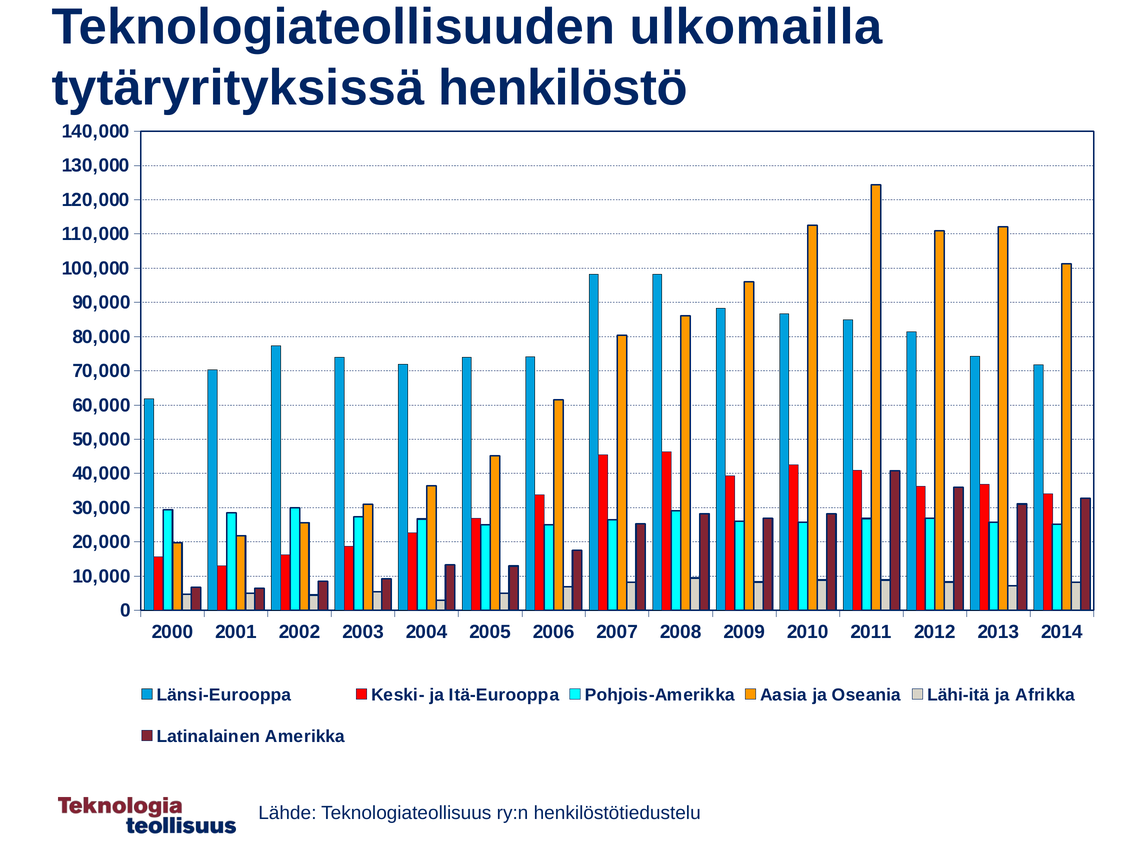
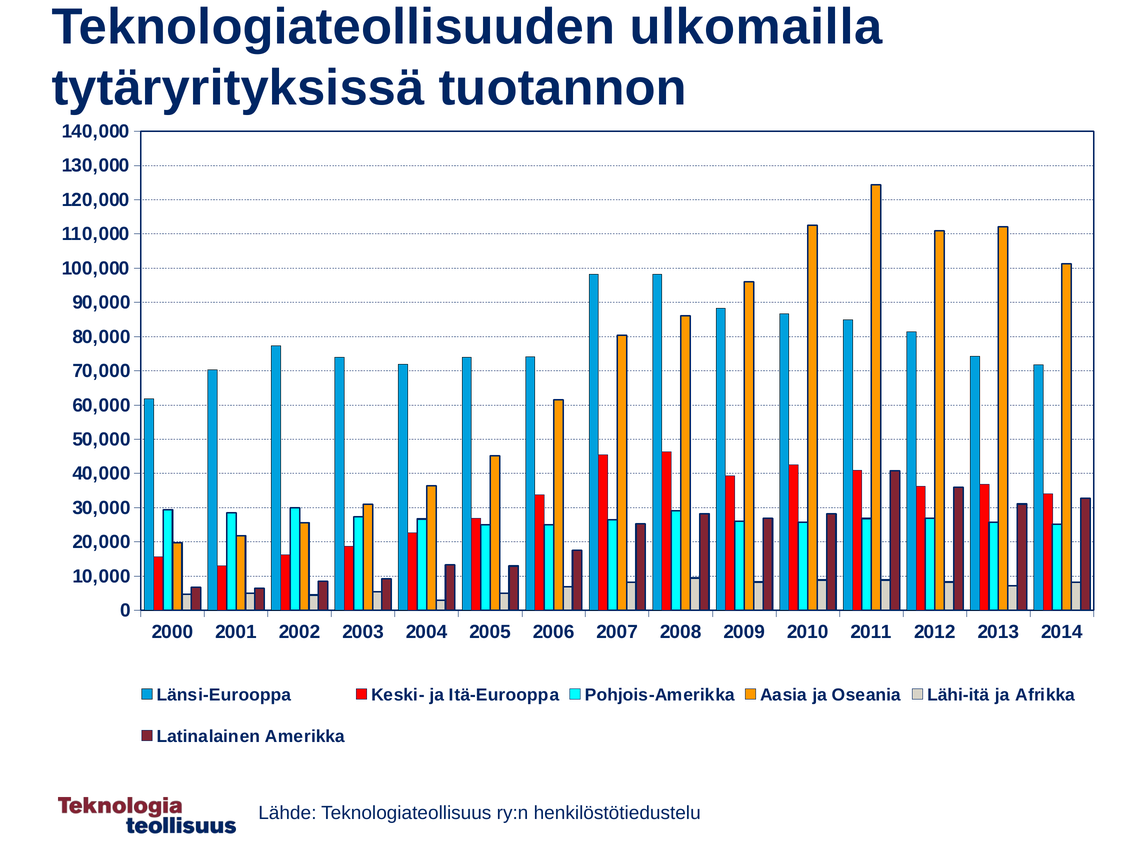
henkilöstö: henkilöstö -> tuotannon
